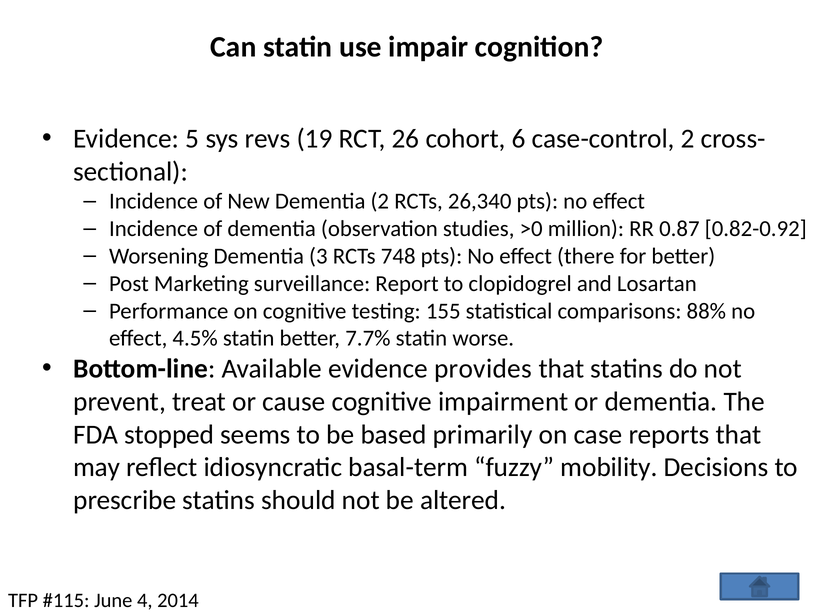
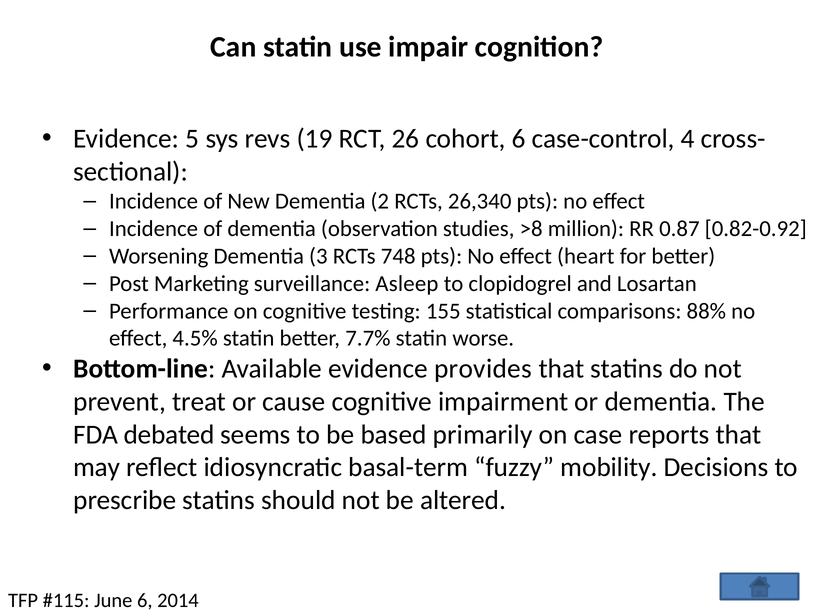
case-control 2: 2 -> 4
>0: >0 -> >8
there: there -> heart
Report: Report -> Asleep
stopped: stopped -> debated
June 4: 4 -> 6
